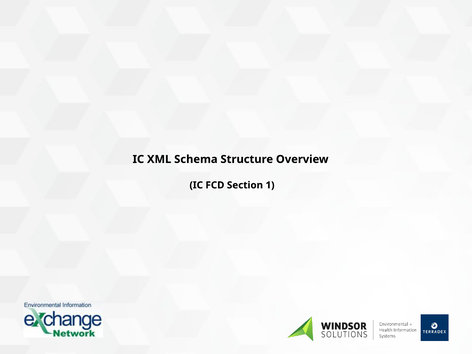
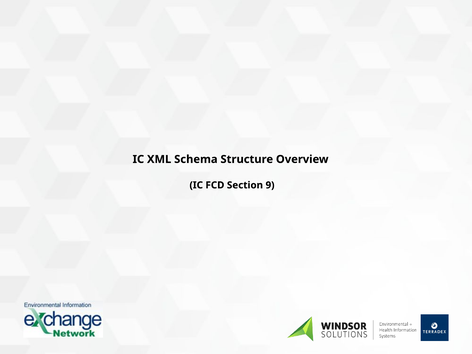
1: 1 -> 9
